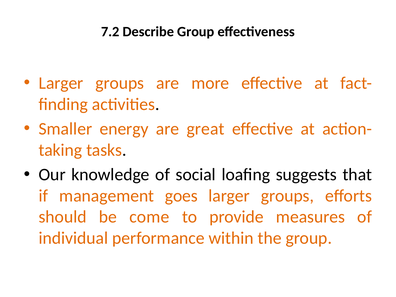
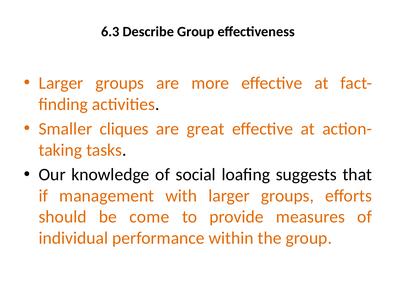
7.2: 7.2 -> 6.3
energy: energy -> cliques
goes: goes -> with
